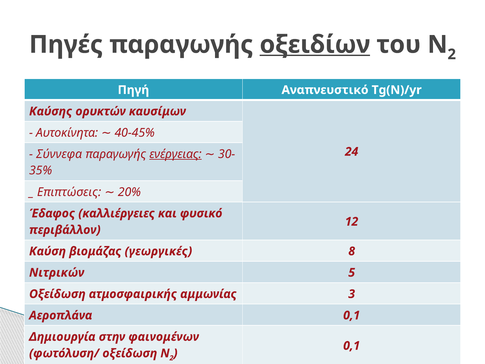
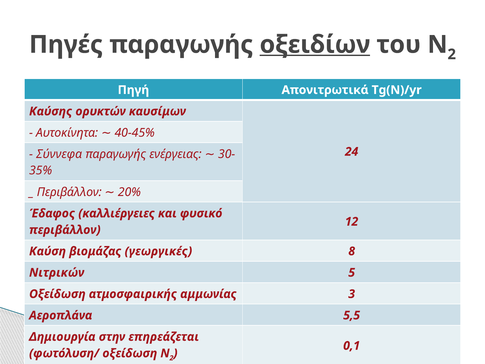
Αναπνευστικό: Αναπνευστικό -> Απονιτρωτικά
ενέργειας underline: present -> none
Επιπτώσεις at (69, 192): Επιπτώσεις -> Περιβάλλον
Αεροπλάνα 0,1: 0,1 -> 5,5
φαινομένων: φαινομένων -> επηρεάζεται
